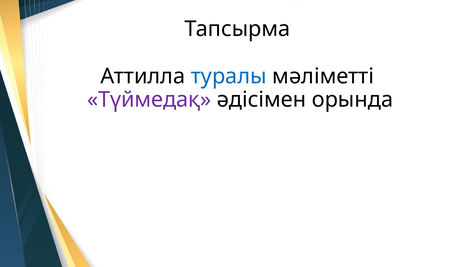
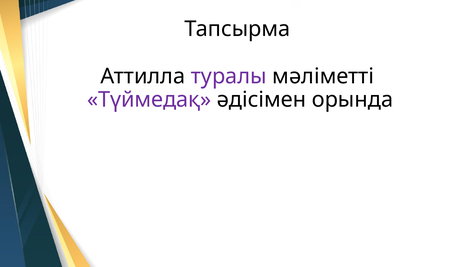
туралы colour: blue -> purple
